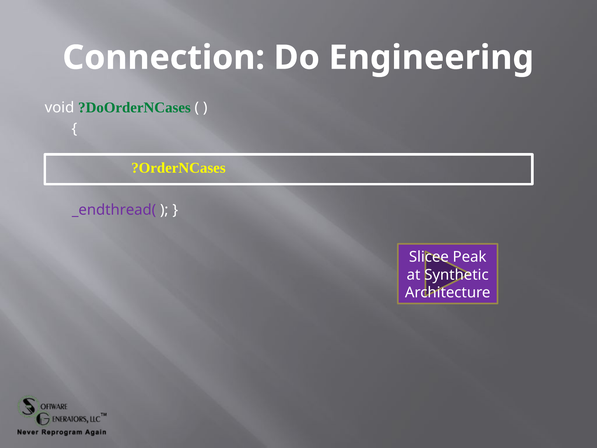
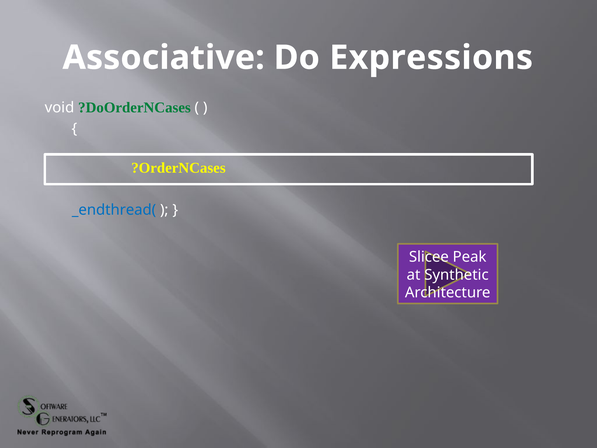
Connection: Connection -> Associative
Engineering: Engineering -> Expressions
_endthread( colour: purple -> blue
